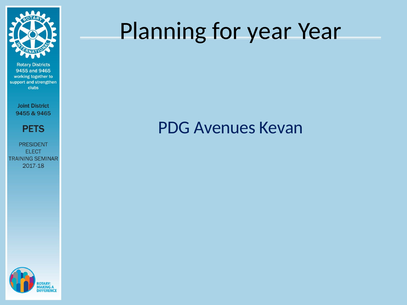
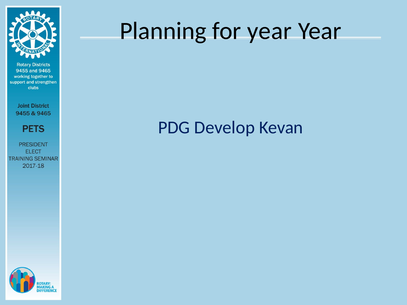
Avenues: Avenues -> Develop
